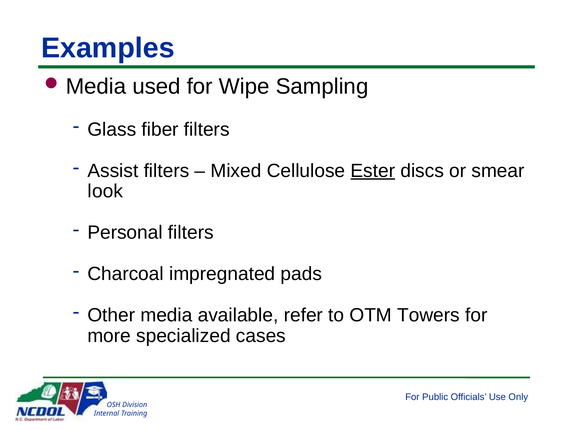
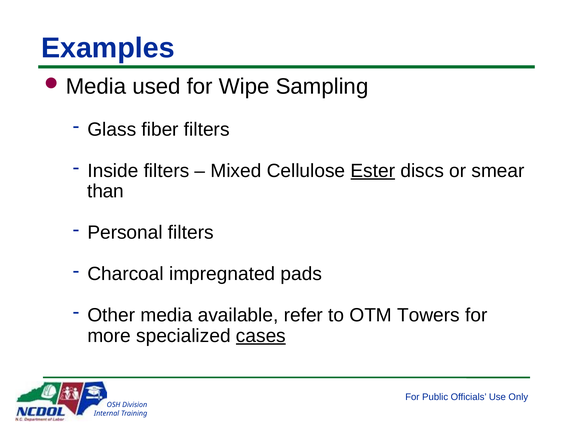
Assist: Assist -> Inside
look: look -> than
cases underline: none -> present
